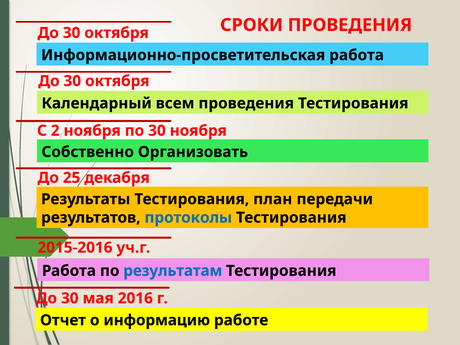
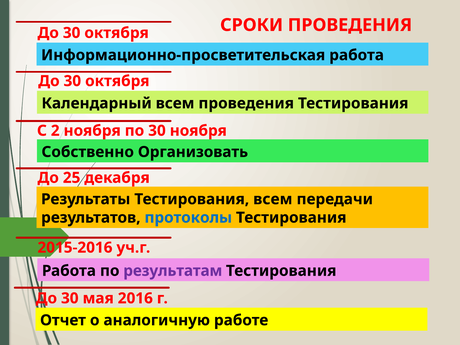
Тестирования план: план -> всем
результатам colour: blue -> purple
информацию: информацию -> аналогичную
